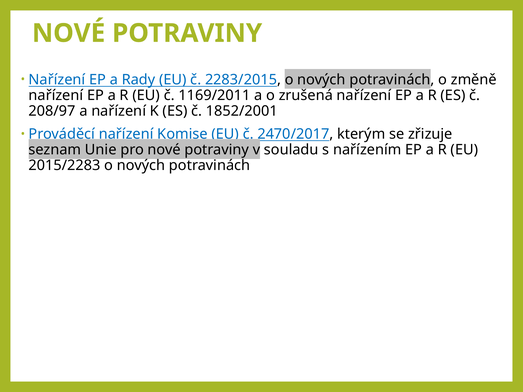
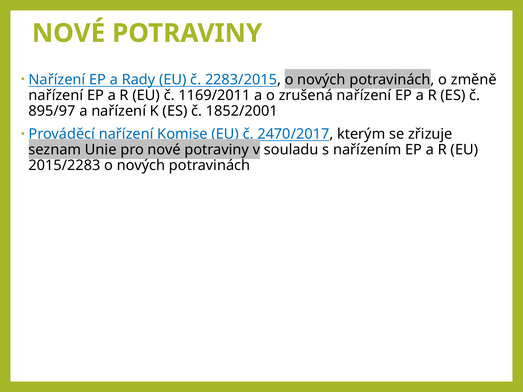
208/97: 208/97 -> 895/97
